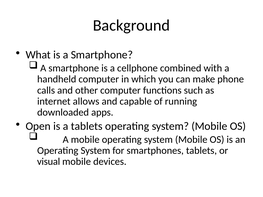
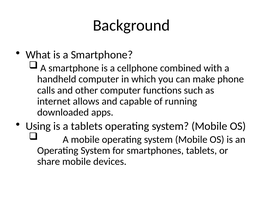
Open: Open -> Using
visual: visual -> share
